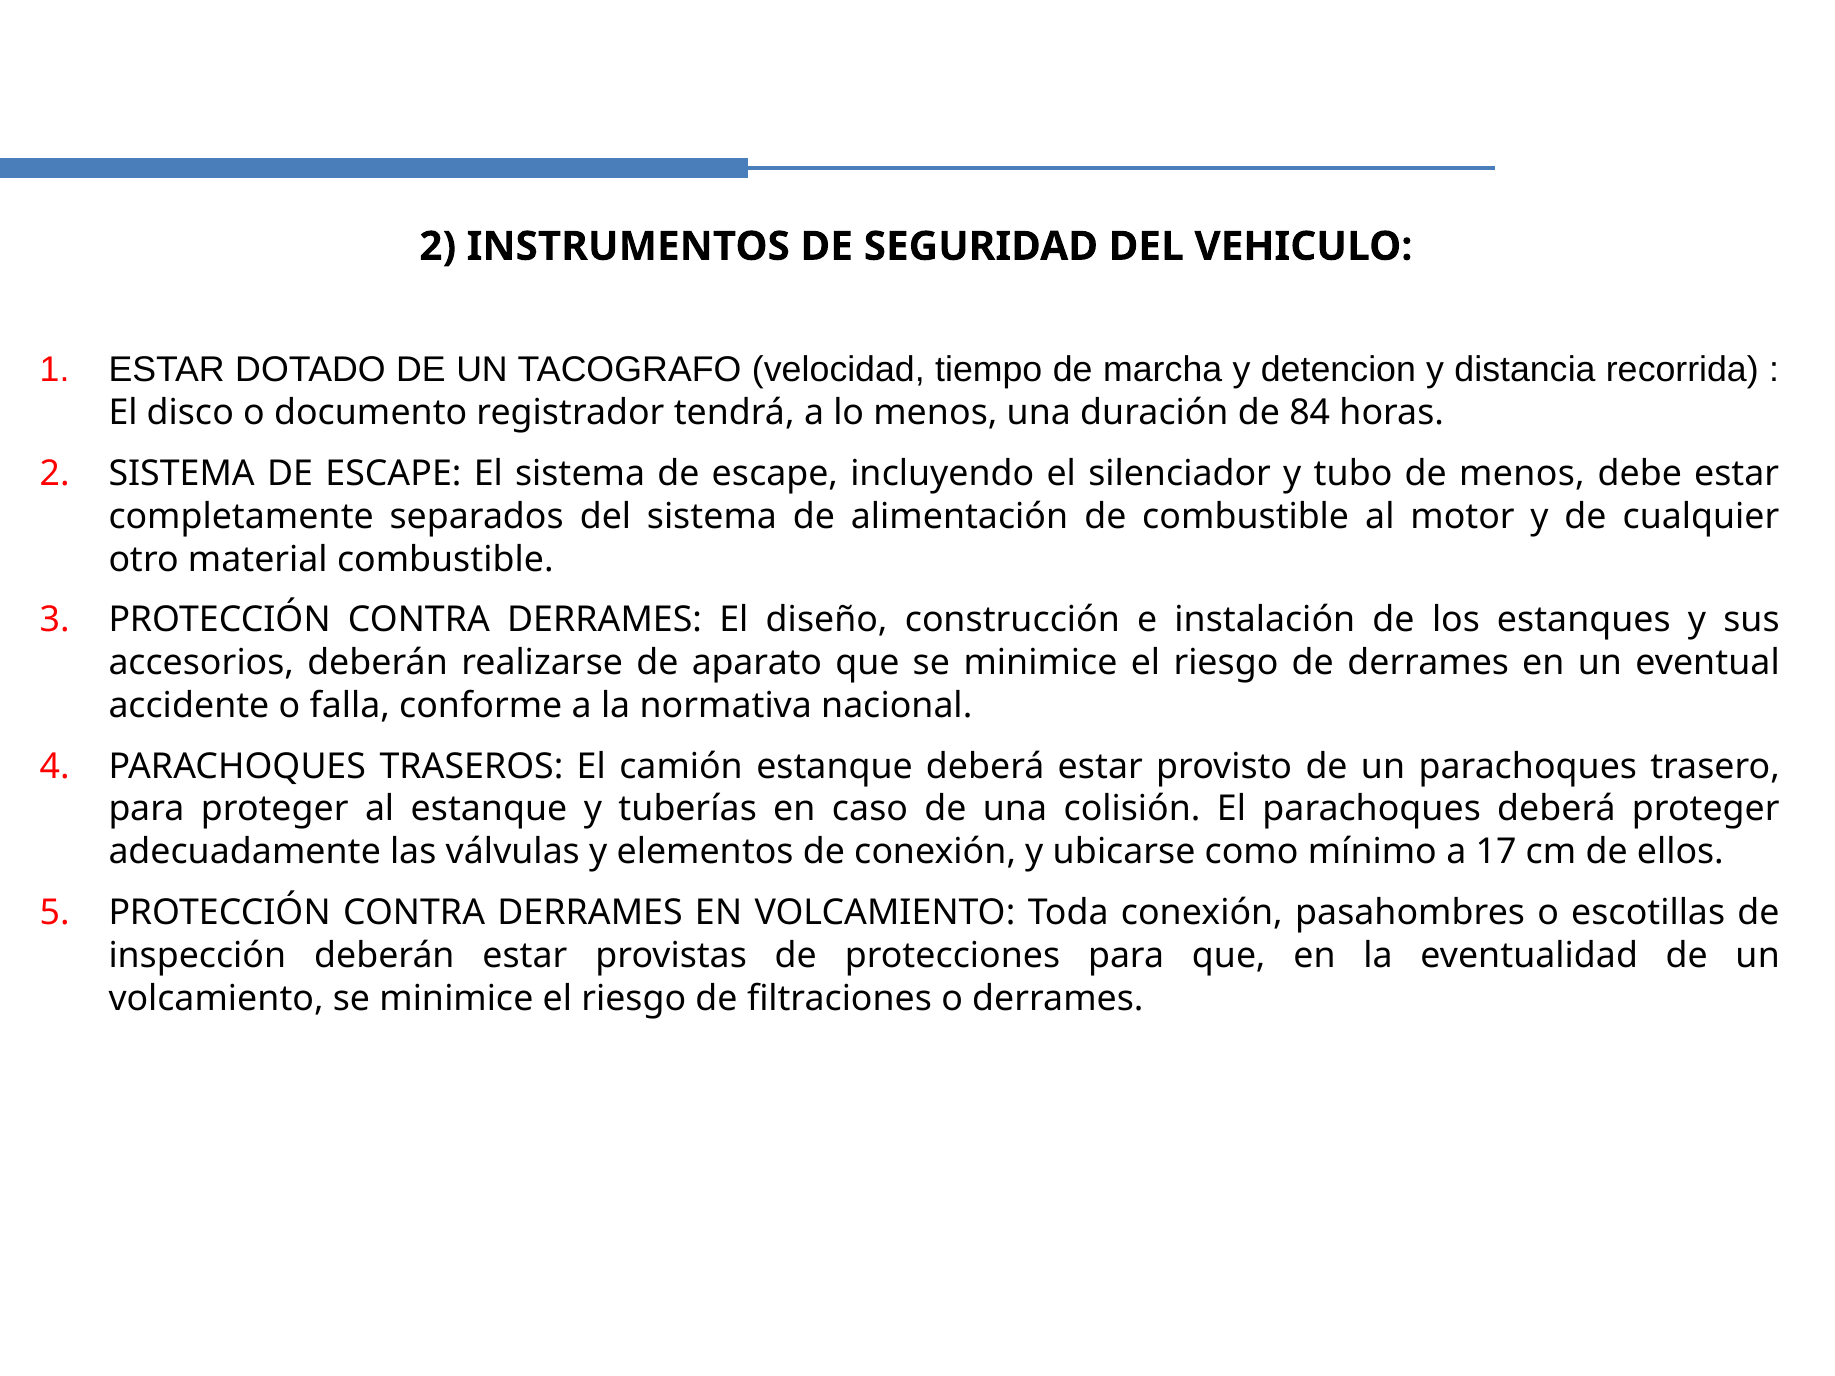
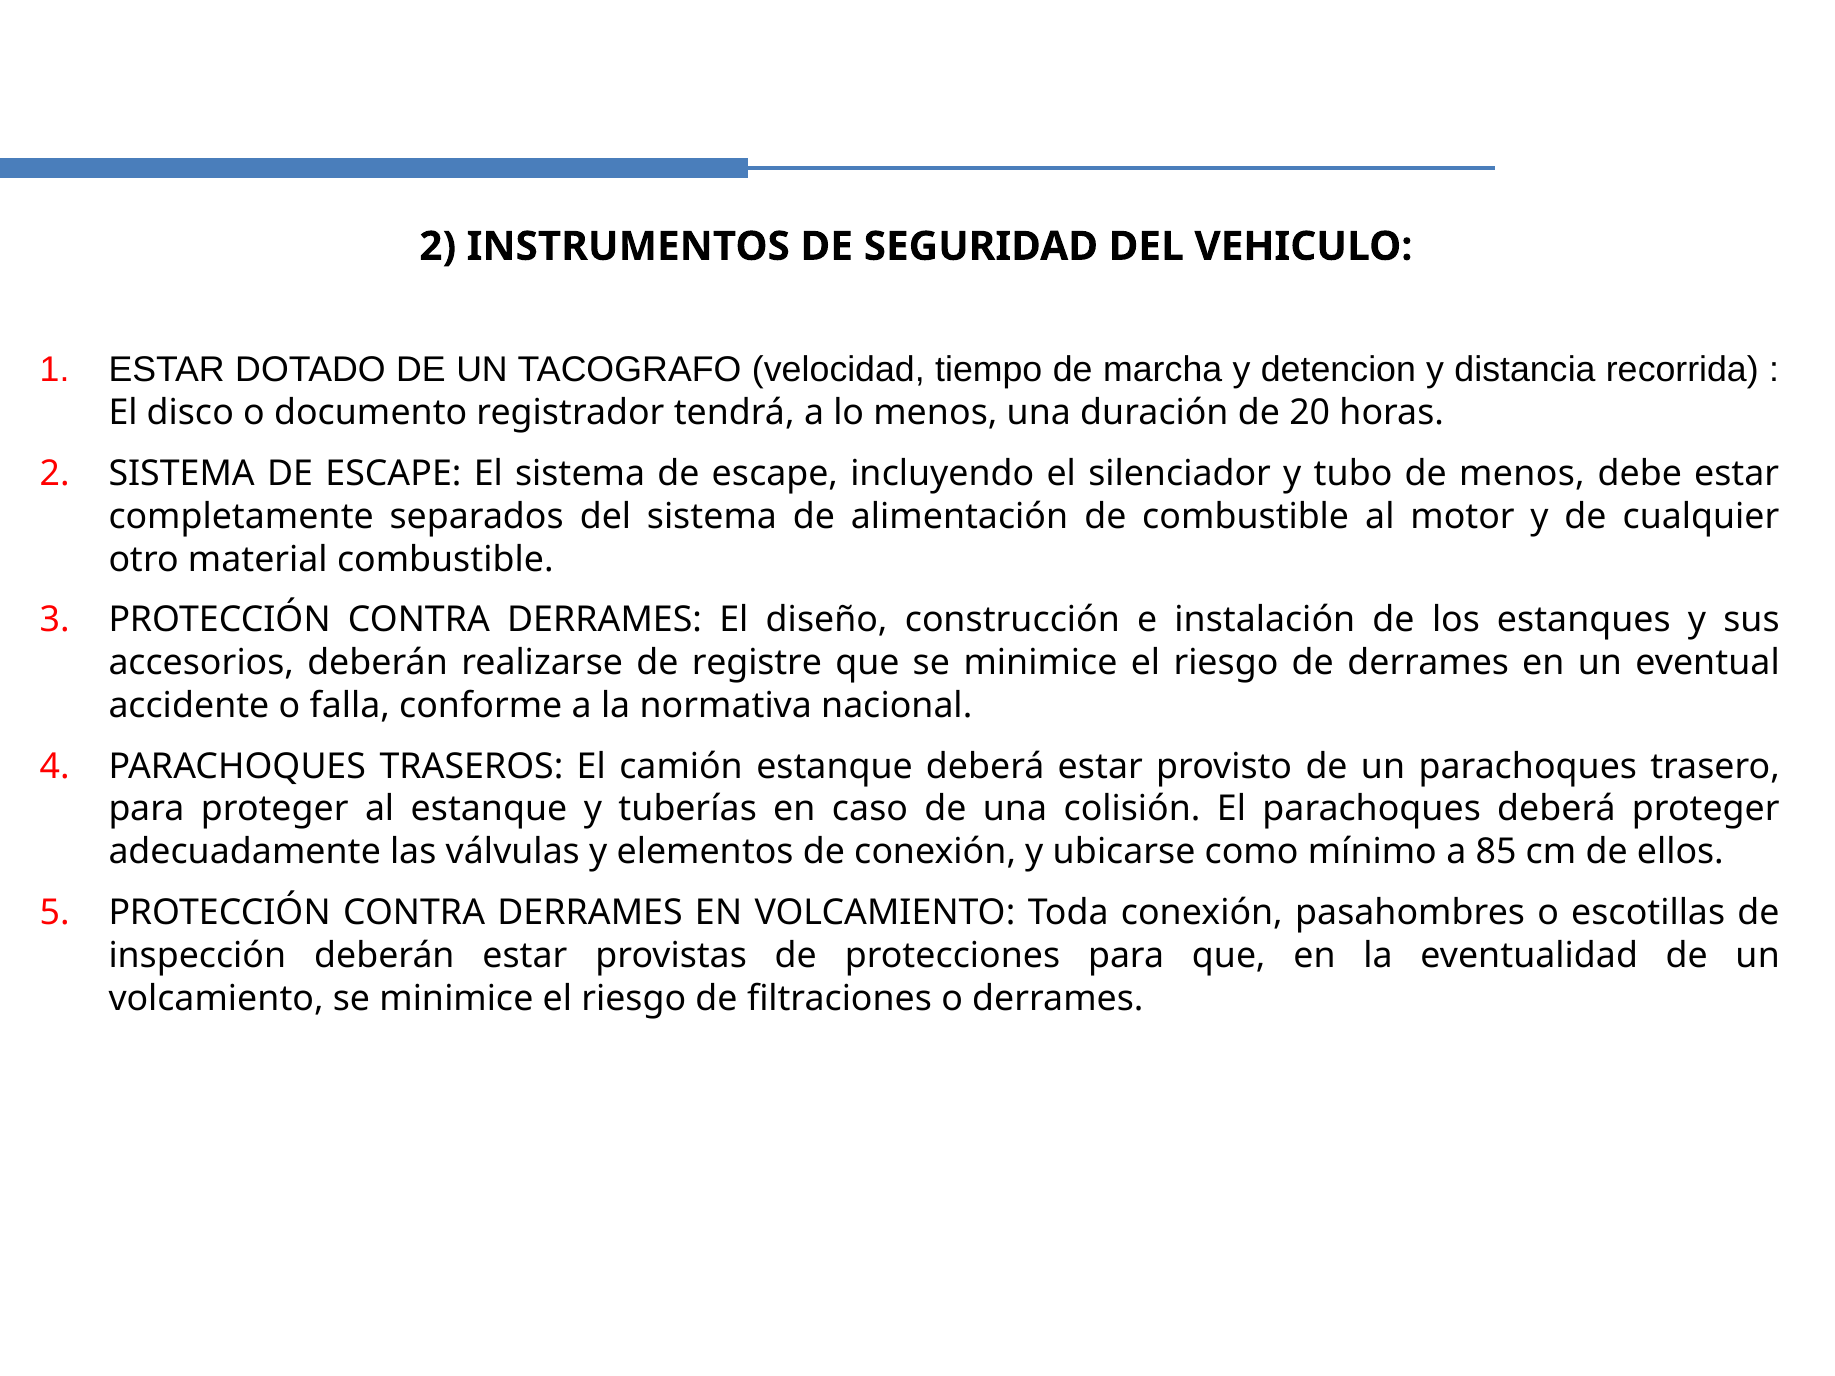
84: 84 -> 20
aparato: aparato -> registre
17: 17 -> 85
